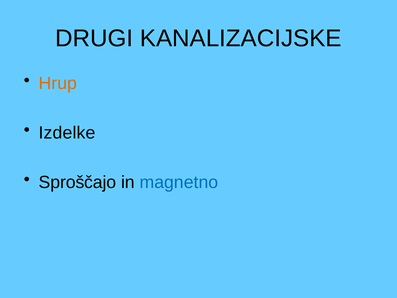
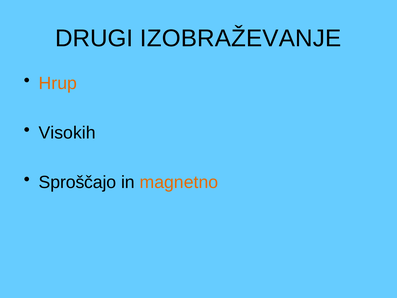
KANALIZACIJSKE: KANALIZACIJSKE -> IZOBRAŽEVANJE
Izdelke: Izdelke -> Visokih
magnetno colour: blue -> orange
